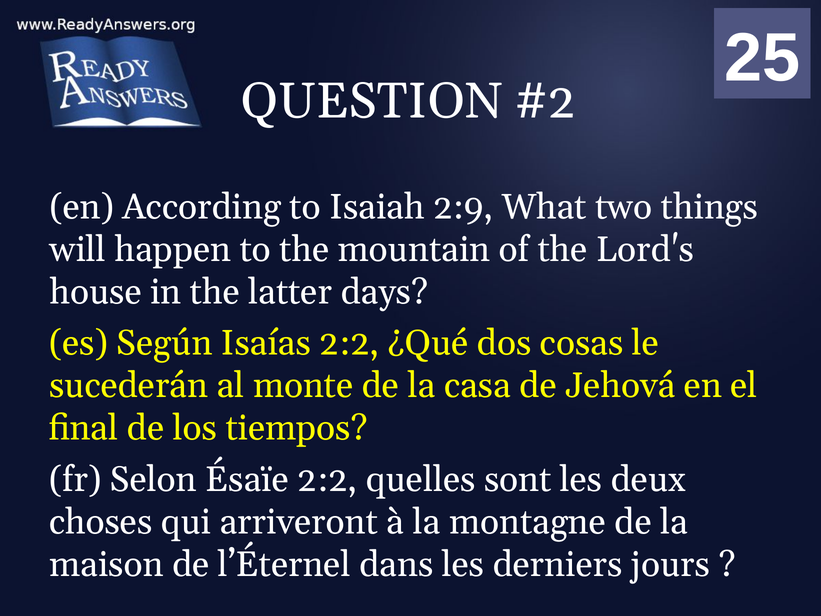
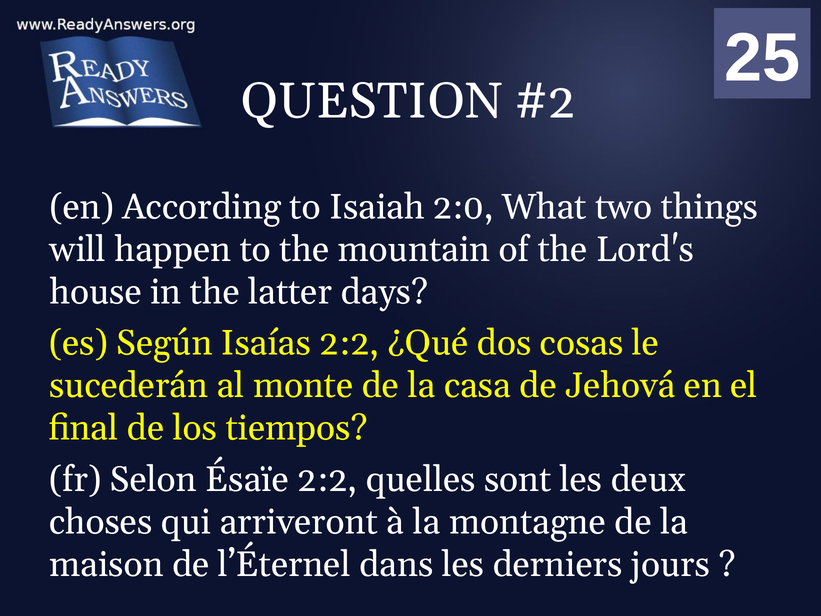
2:9: 2:9 -> 2:0
